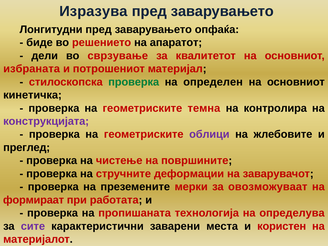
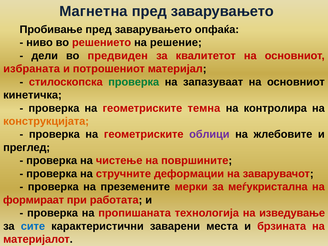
Изразува: Изразува -> Магнетна
Лонгитудни: Лонгитудни -> Пробивање
биде: биде -> ниво
апаратот: апаратот -> решение
сврзување: сврзување -> предвиден
определен: определен -> запазуваат
конструкцијата colour: purple -> orange
овозможуваат: овозможуваат -> меѓукристална
определува: определува -> изведување
сите colour: purple -> blue
користен: користен -> брзината
